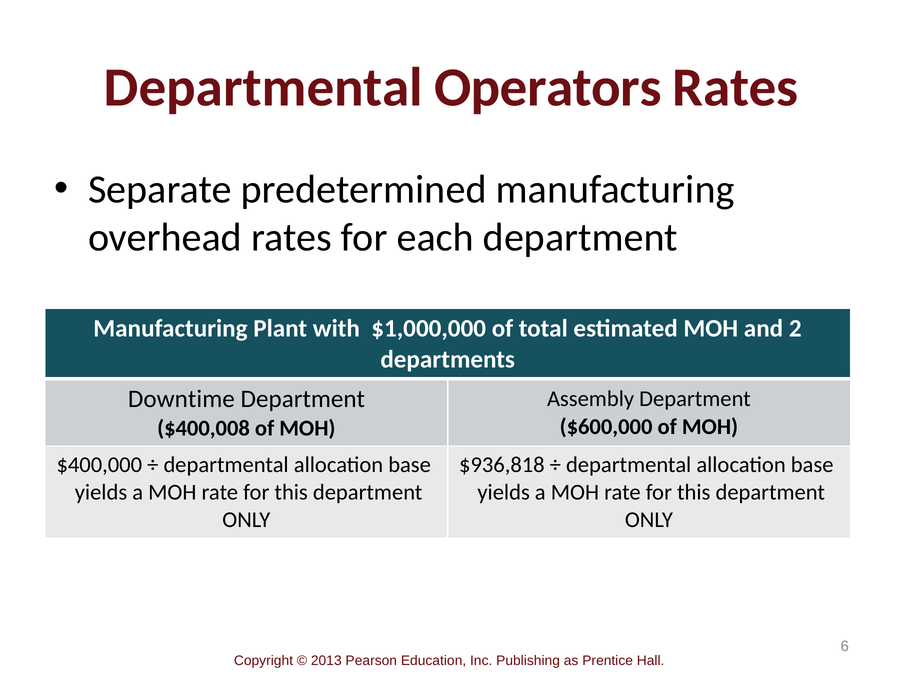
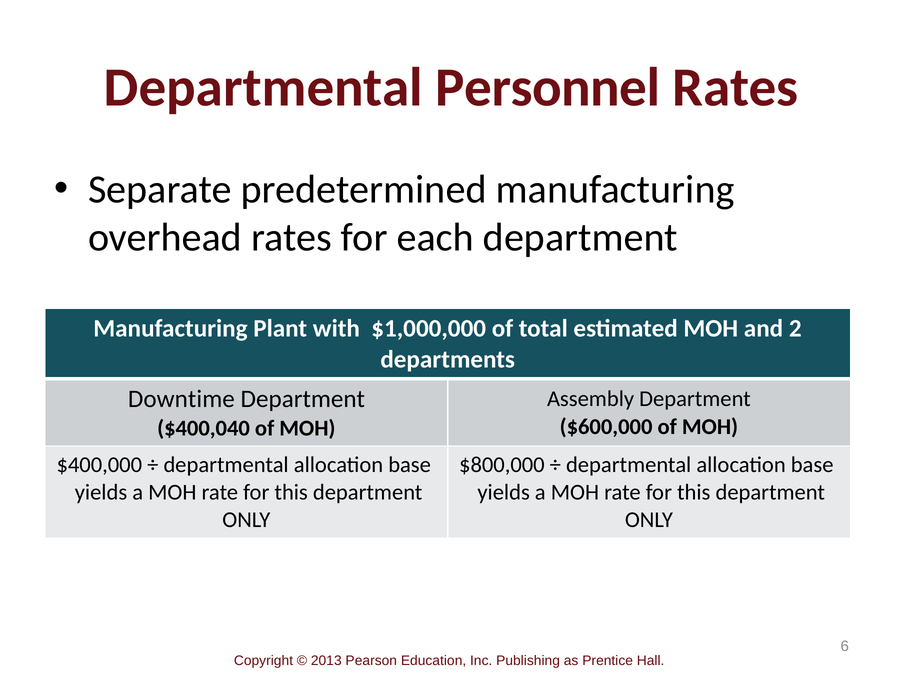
Operators: Operators -> Personnel
$400,008: $400,008 -> $400,040
$936,818: $936,818 -> $800,000
